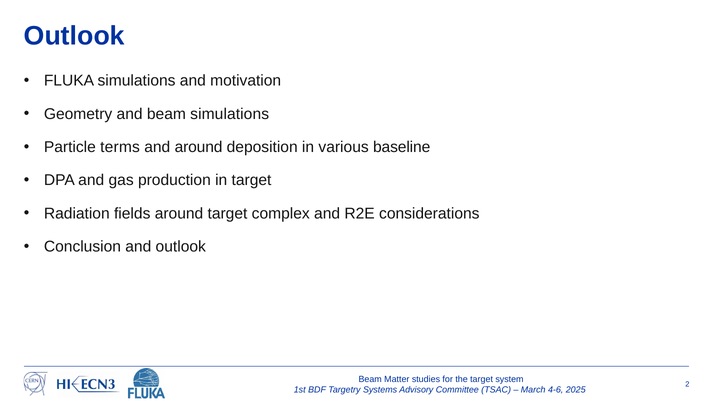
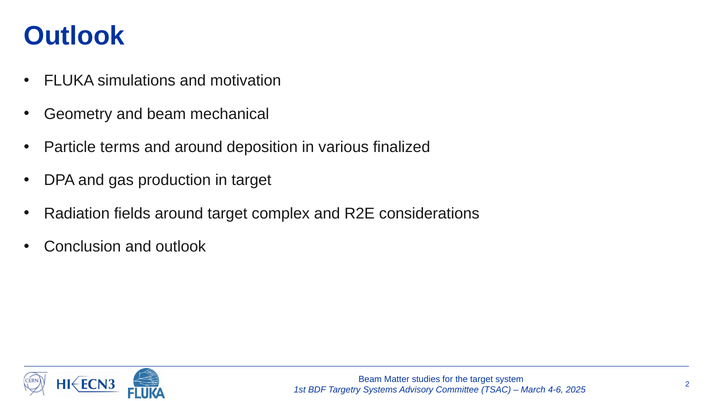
beam simulations: simulations -> mechanical
baseline: baseline -> finalized
